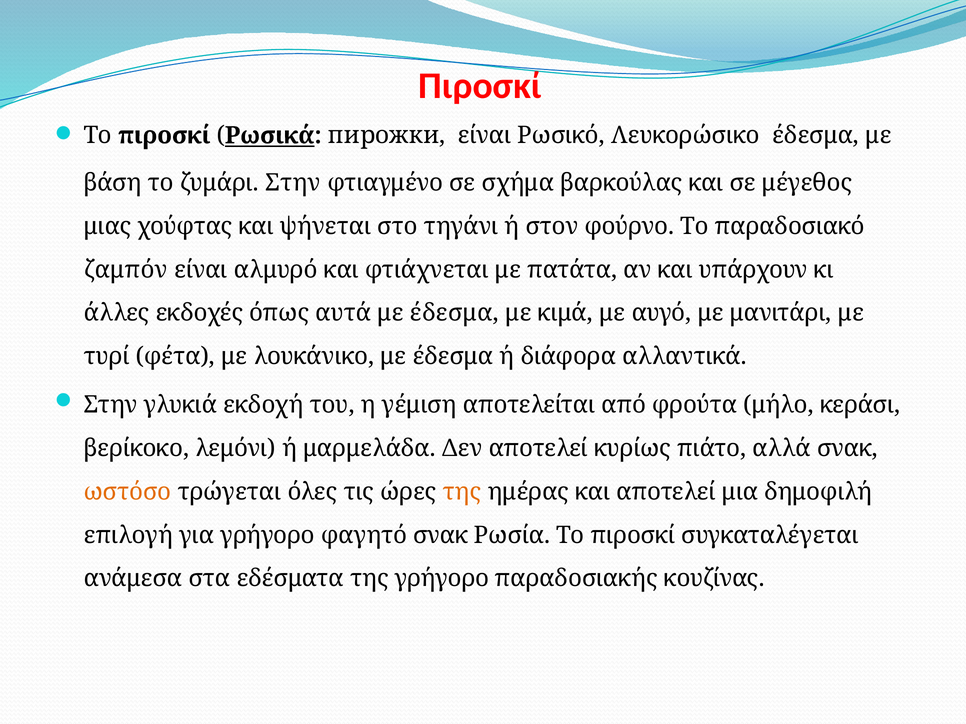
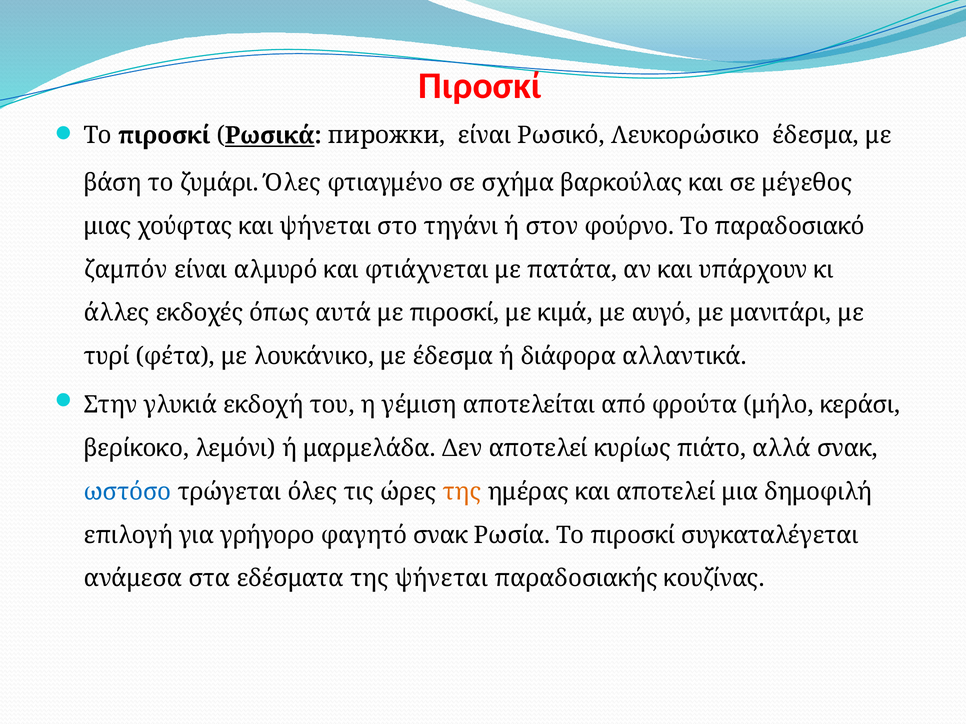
ζυμάρι Στην: Στην -> Όλες
αυτά με έδεσμα: έδεσμα -> πιροσκί
ωστόσο colour: orange -> blue
της γρήγορο: γρήγορο -> ψήνεται
